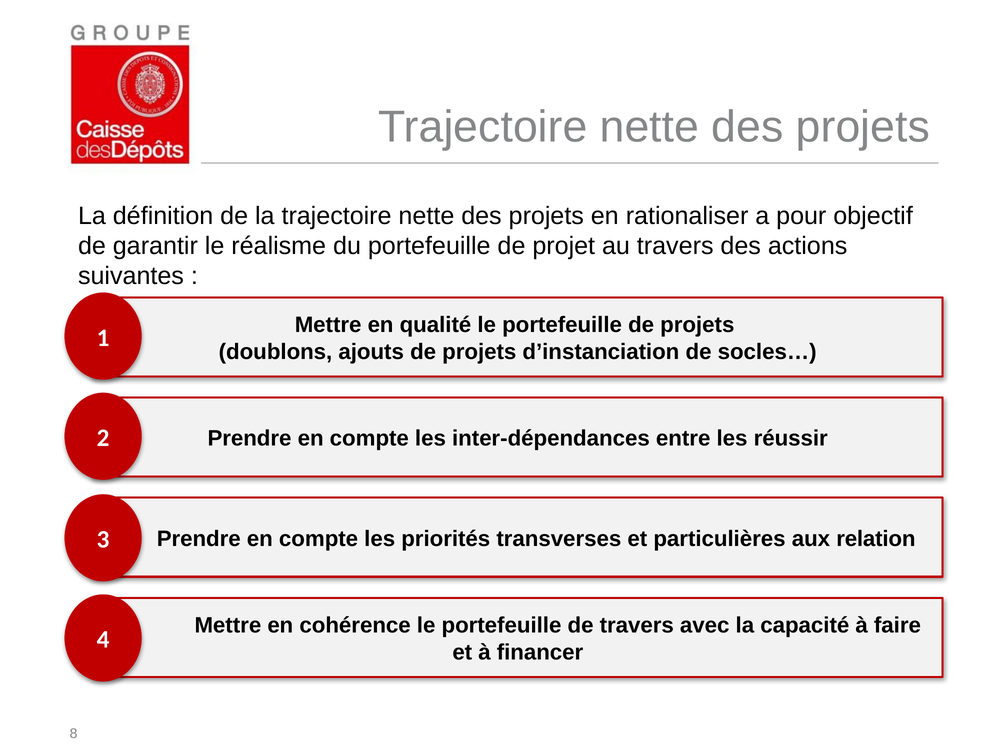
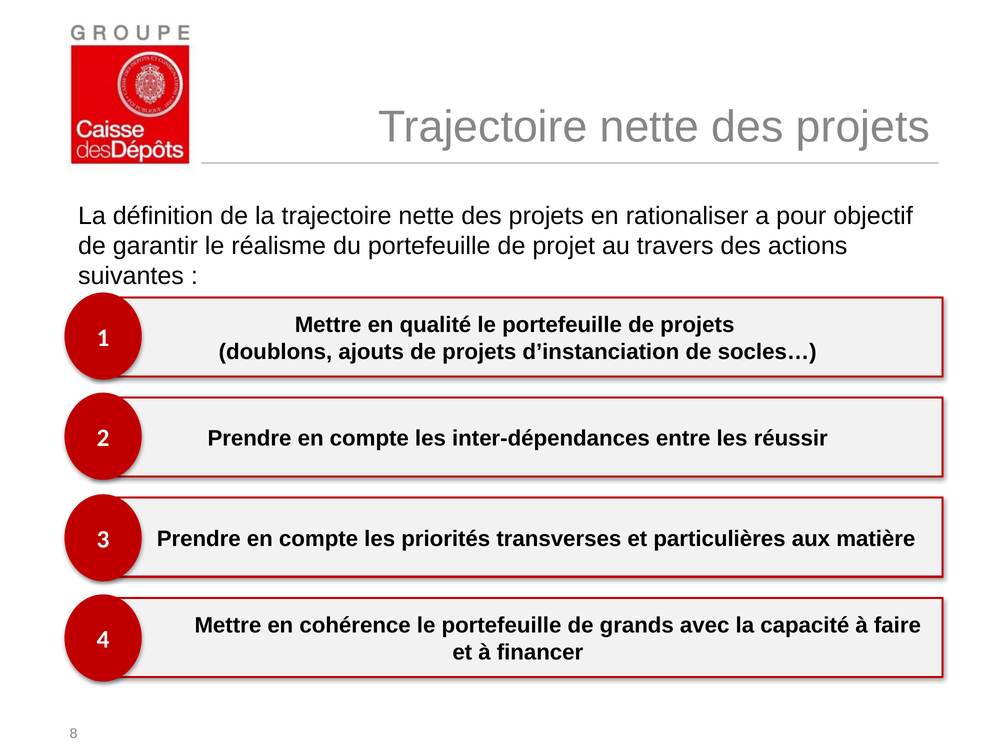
relation: relation -> matière
de travers: travers -> grands
